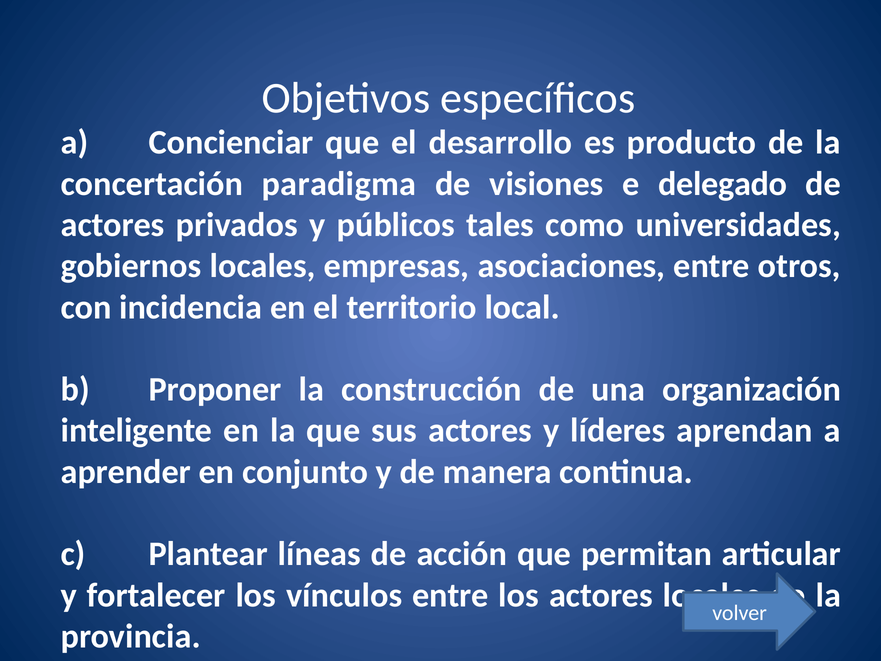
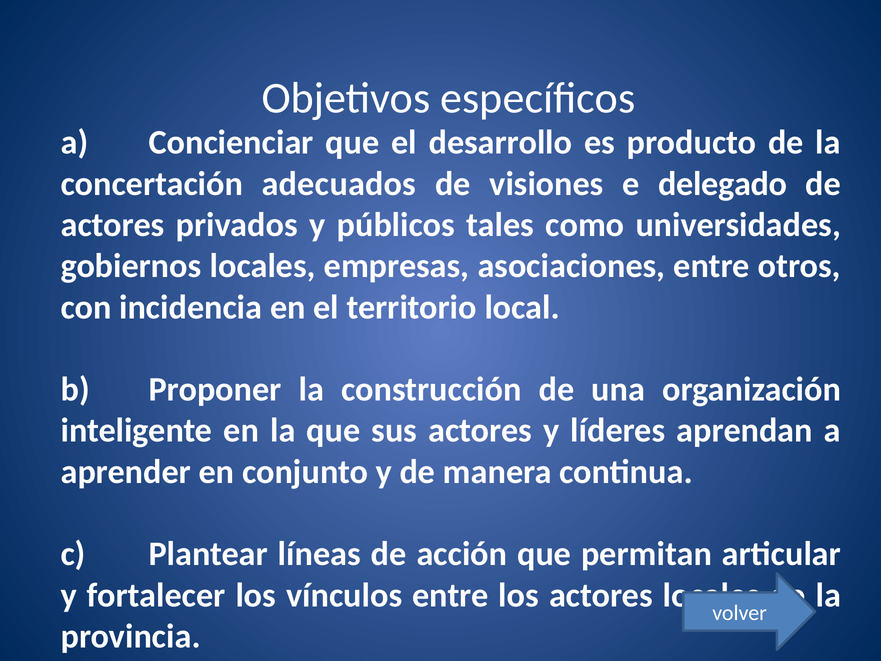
paradigma: paradigma -> adecuados
